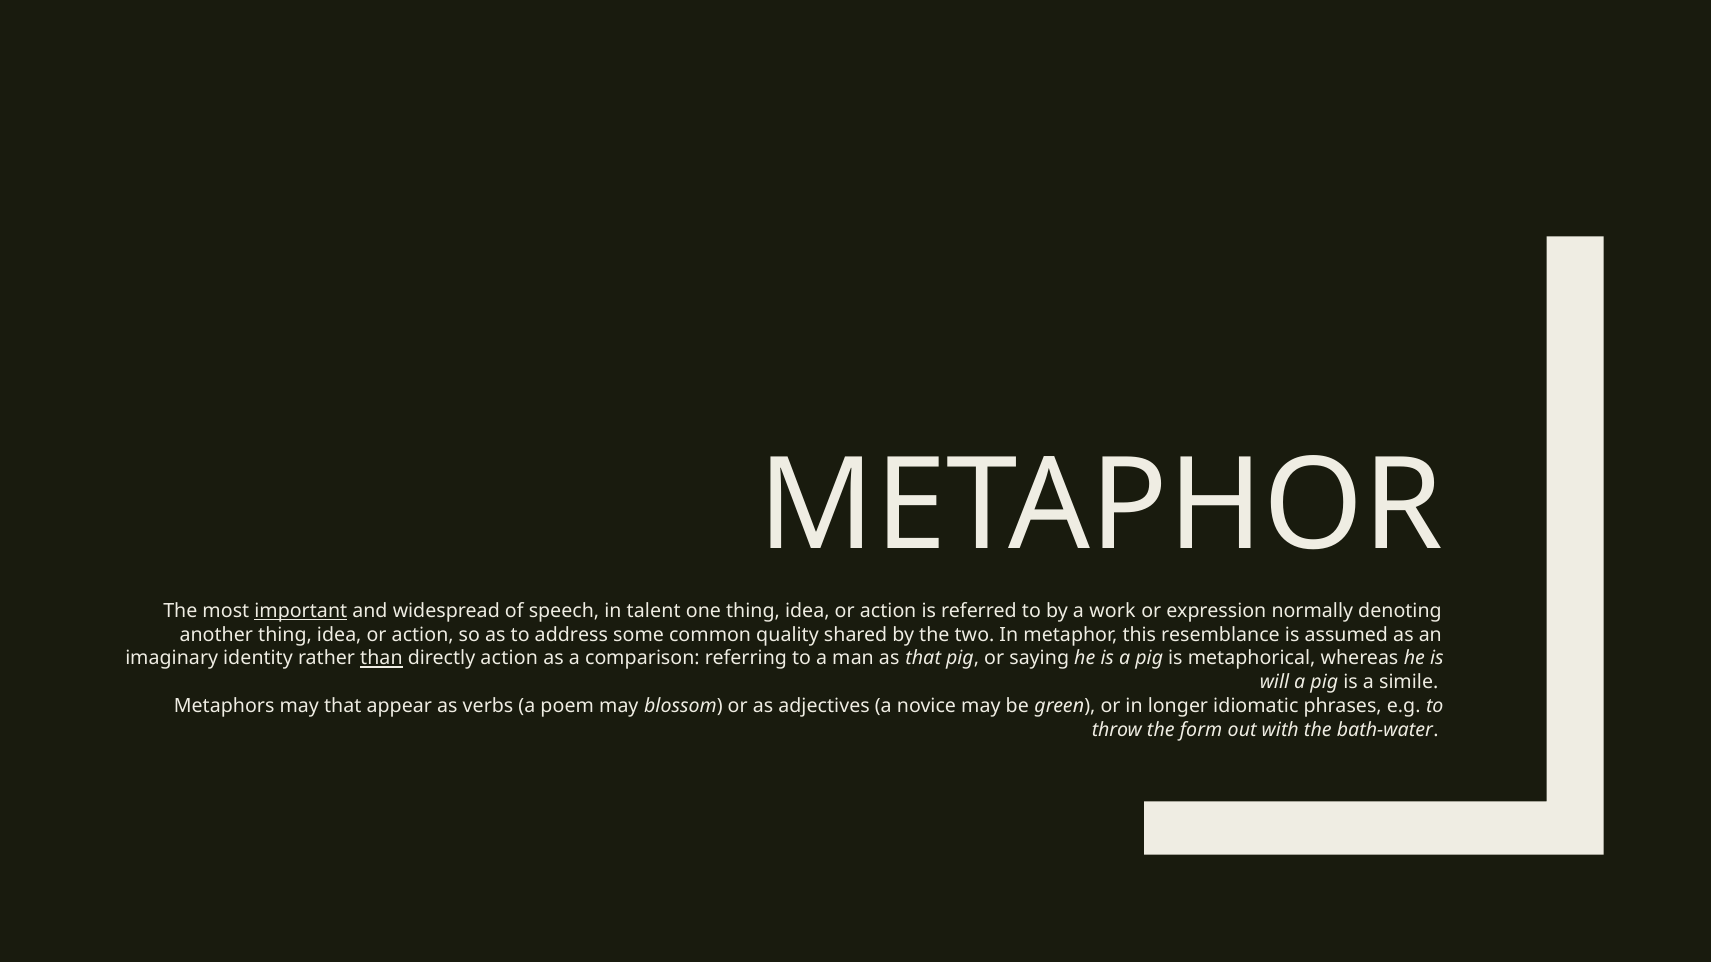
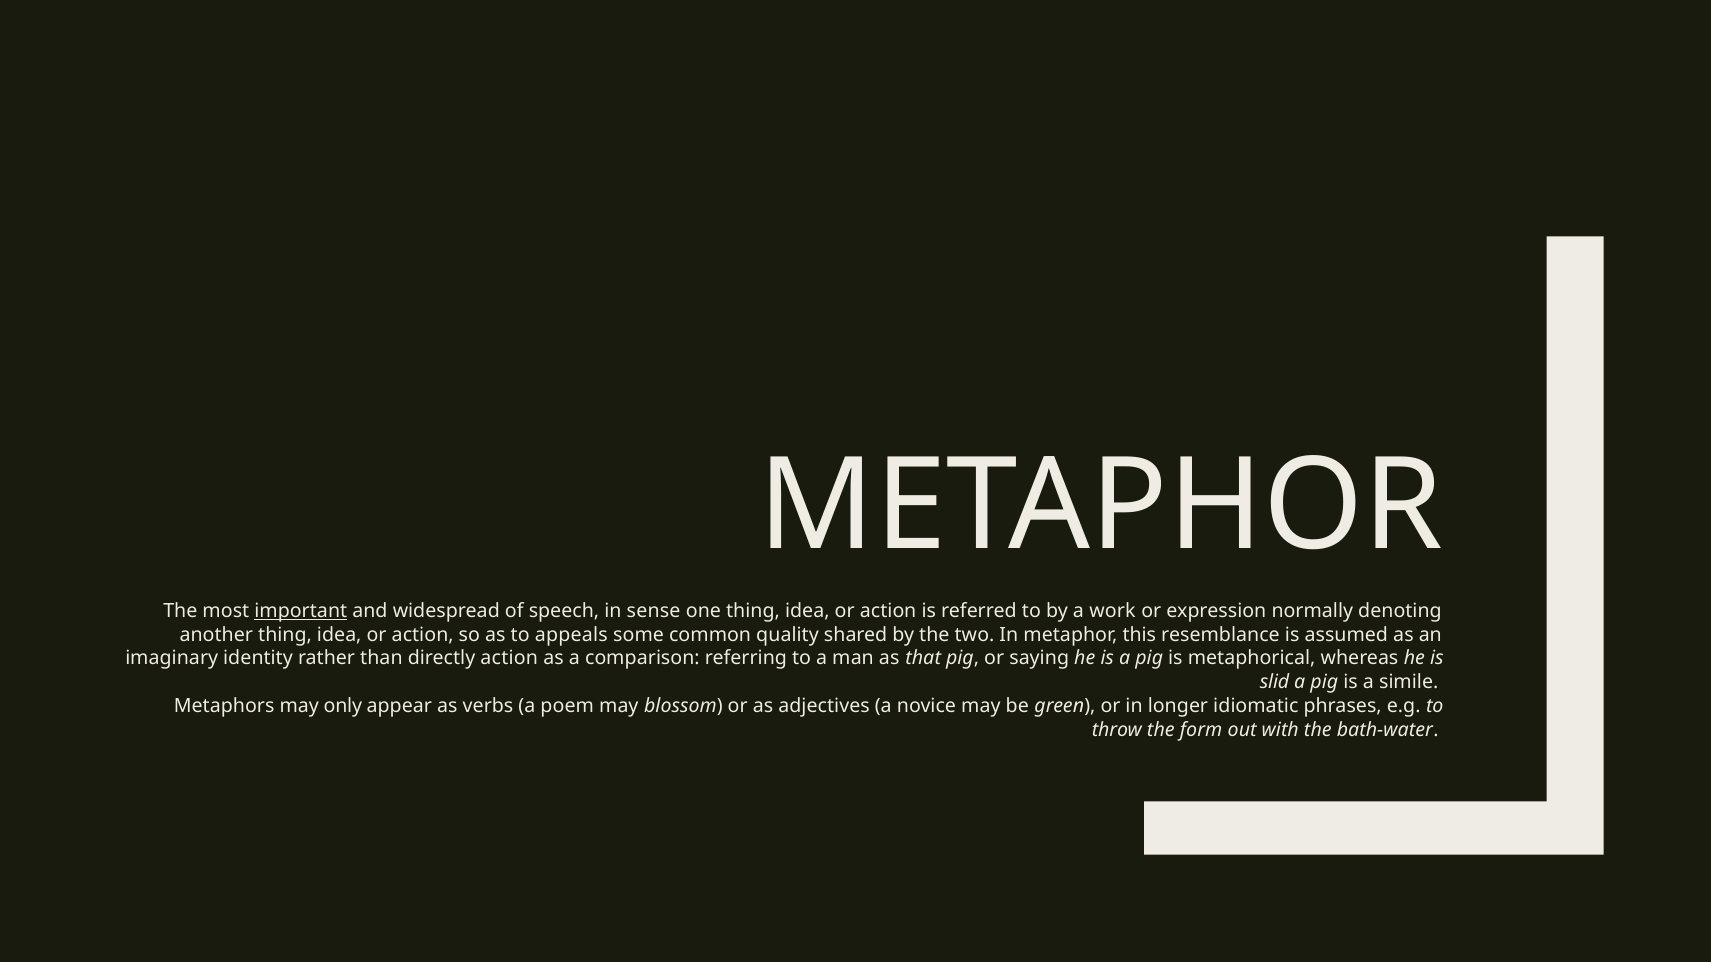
talent: talent -> sense
address: address -> appeals
than underline: present -> none
will: will -> slid
may that: that -> only
